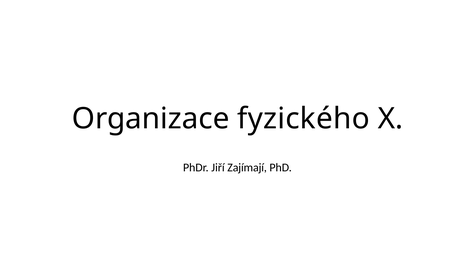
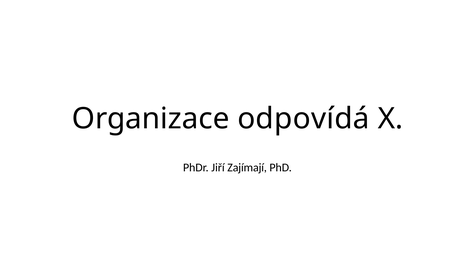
fyzického: fyzického -> odpovídá
